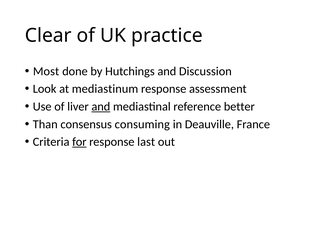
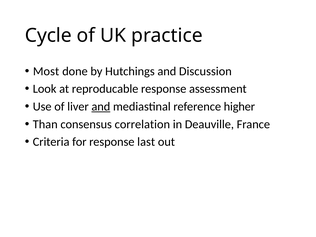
Clear: Clear -> Cycle
mediastinum: mediastinum -> reproducable
better: better -> higher
consuming: consuming -> correlation
for underline: present -> none
